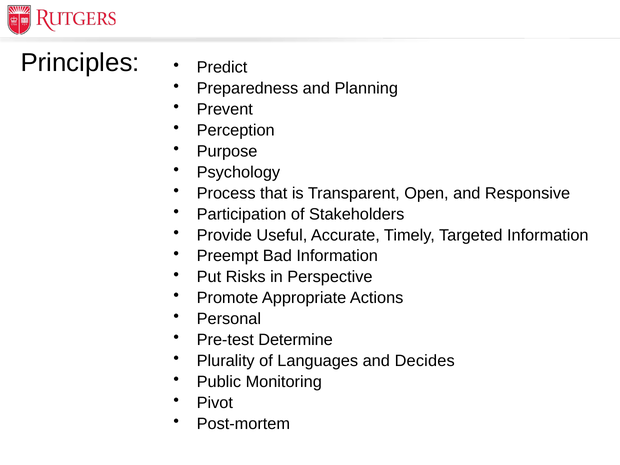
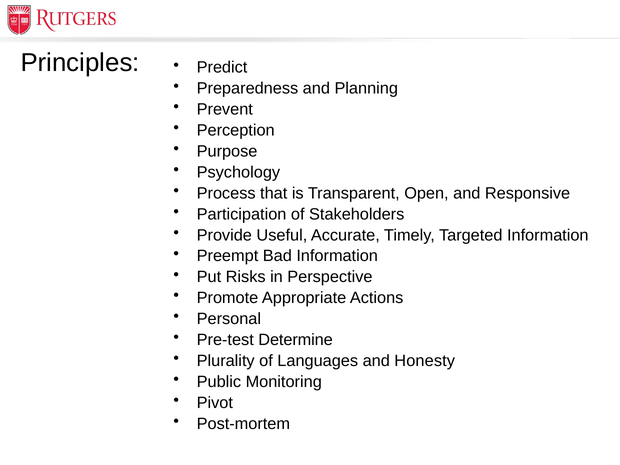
Decides: Decides -> Honesty
